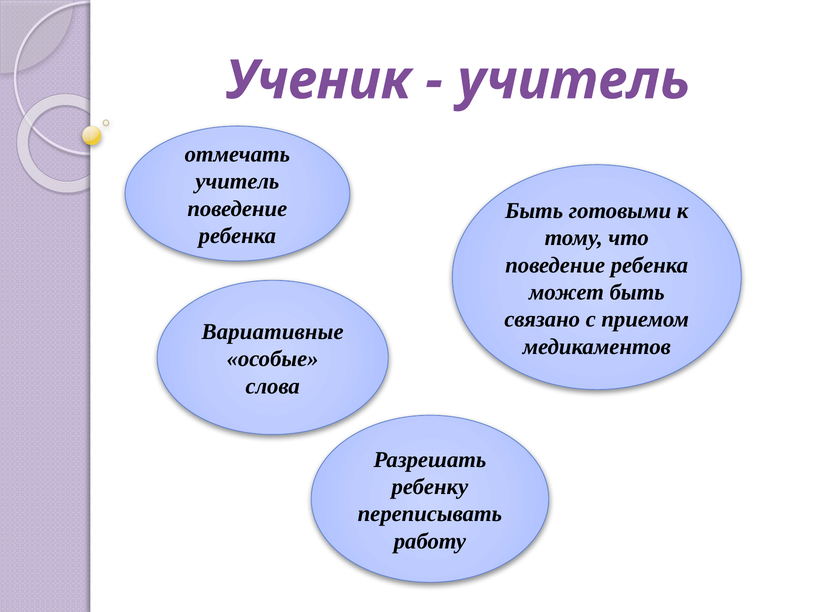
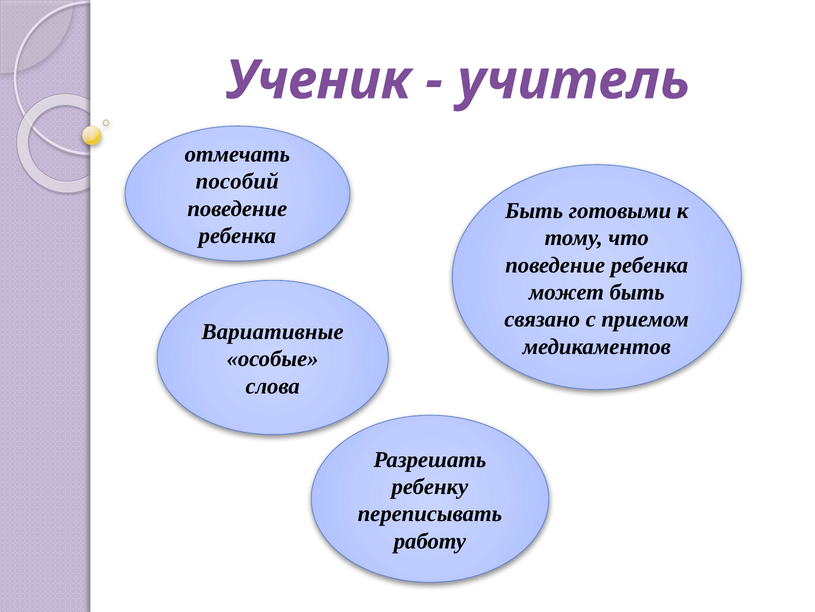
учитель at (237, 181): учитель -> пособий
